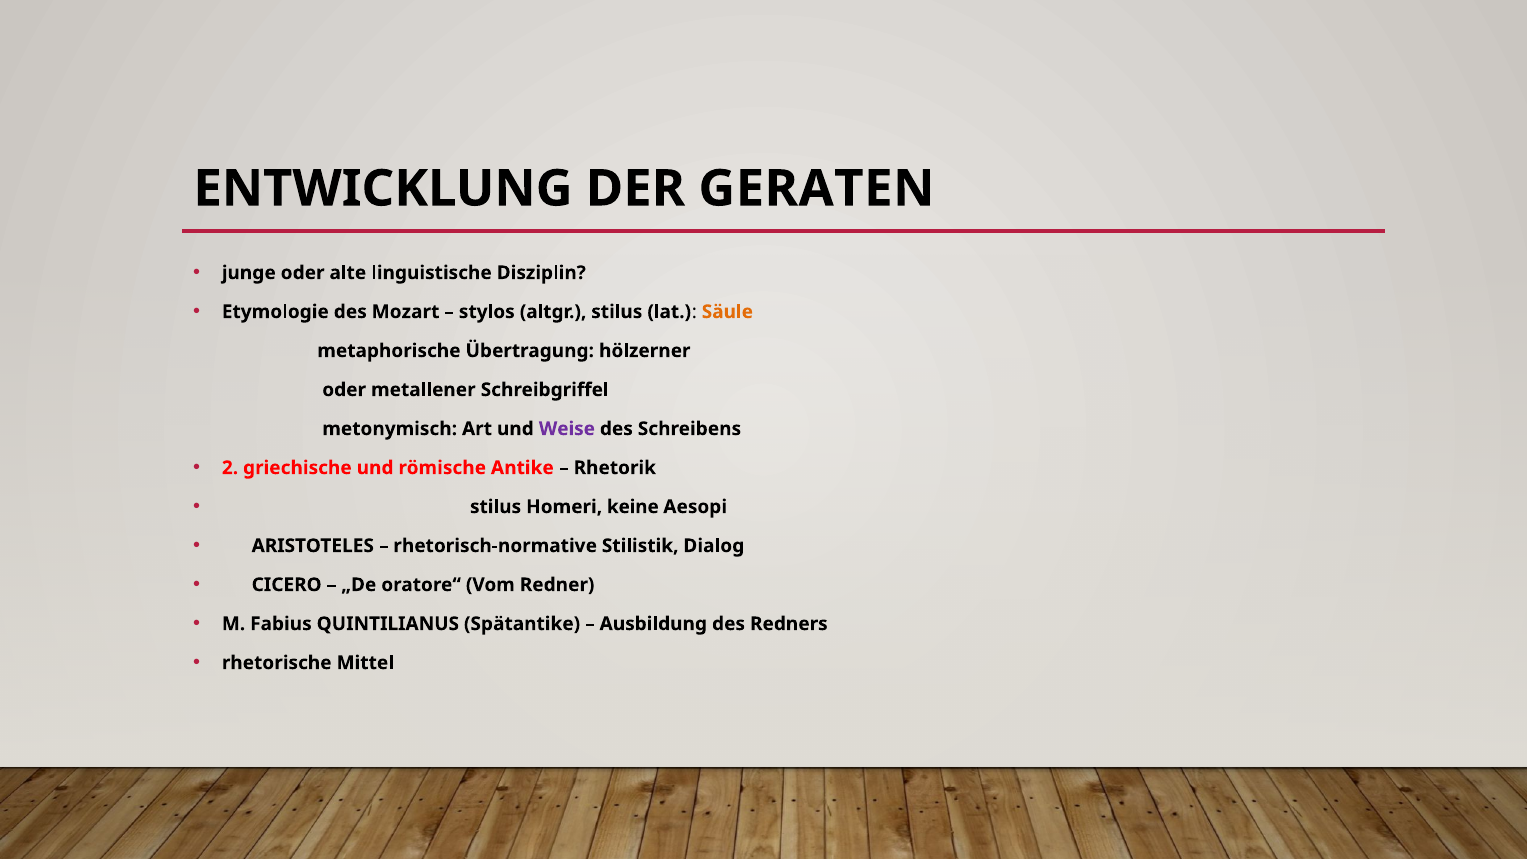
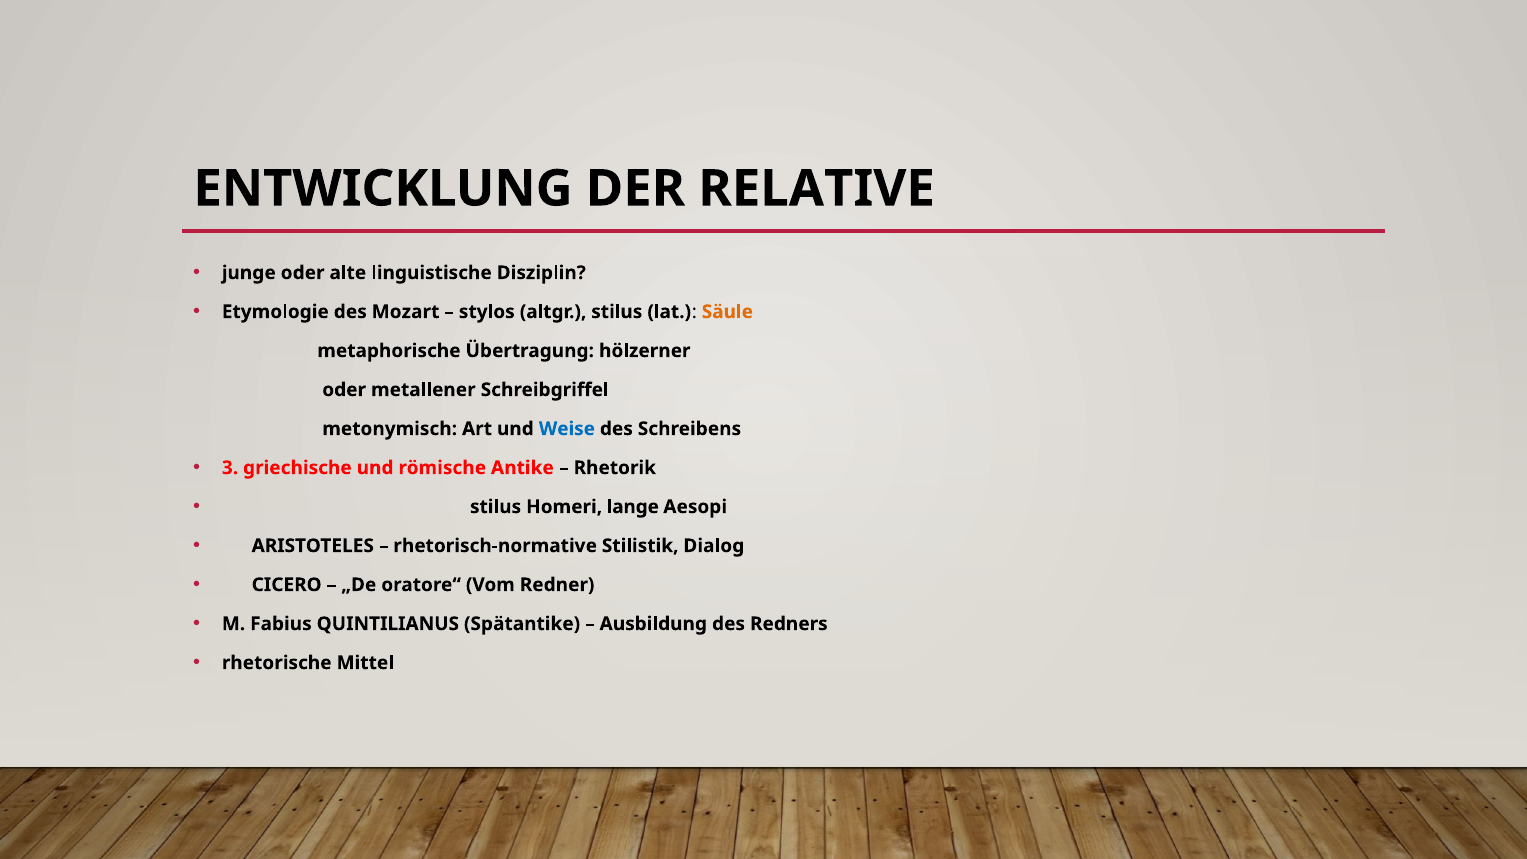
GERATEN: GERATEN -> RELATIVE
Weise colour: purple -> blue
2: 2 -> 3
keine: keine -> lange
